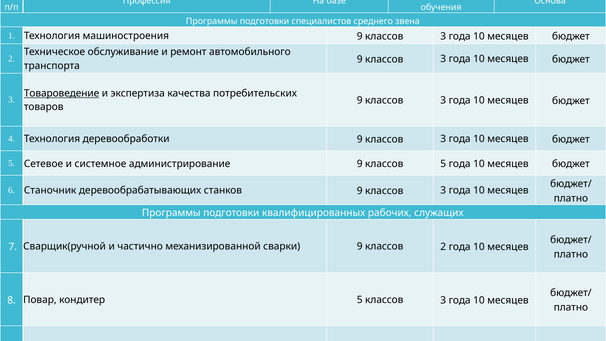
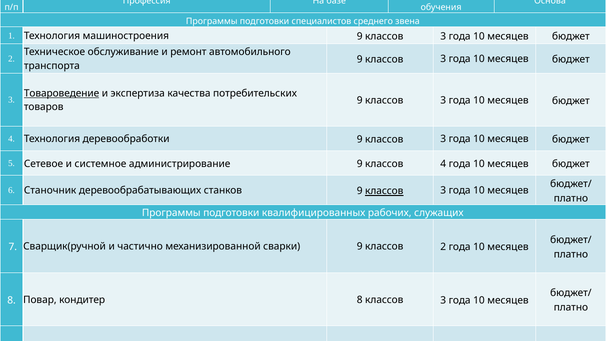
классов 5: 5 -> 4
классов at (384, 191) underline: none -> present
кондитер 5: 5 -> 8
